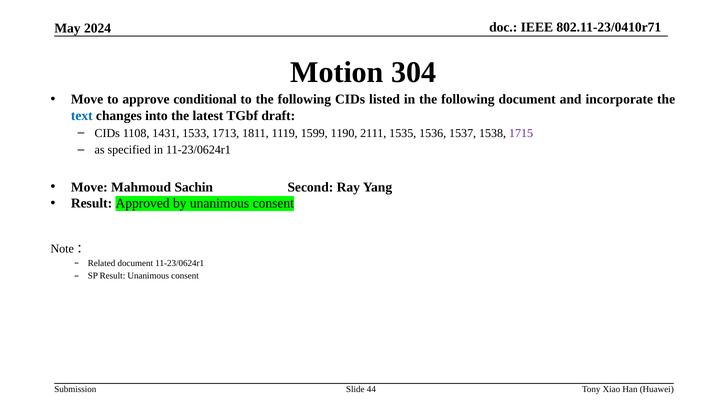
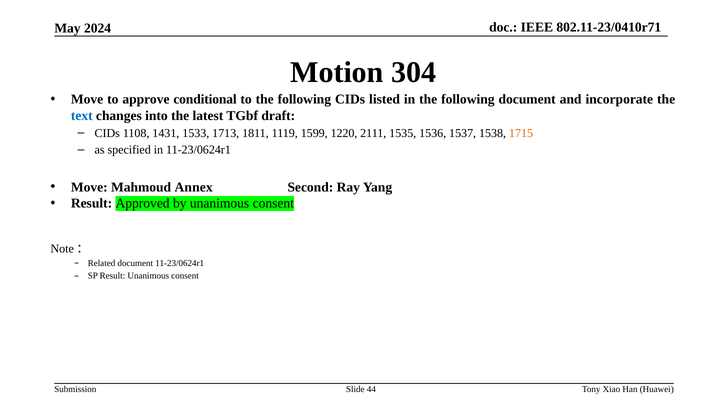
1190: 1190 -> 1220
1715 colour: purple -> orange
Sachin: Sachin -> Annex
